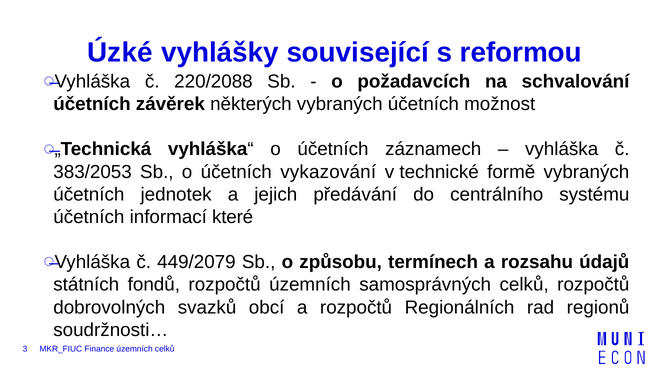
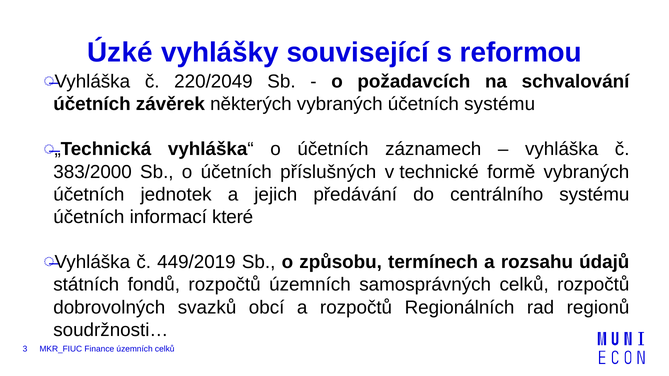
220/2088: 220/2088 -> 220/2049
účetních možnost: možnost -> systému
383/2053: 383/2053 -> 383/2000
vykazování: vykazování -> příslušných
449/2079: 449/2079 -> 449/2019
